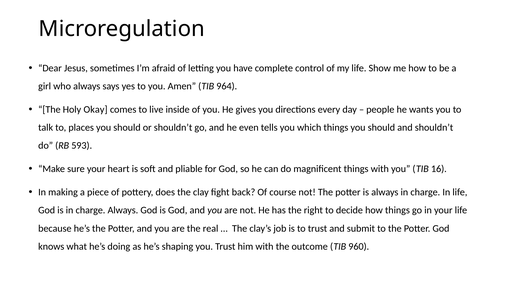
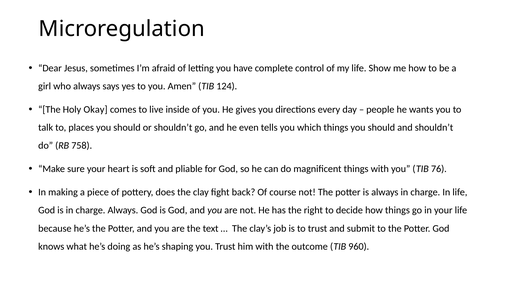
964: 964 -> 124
593: 593 -> 758
16: 16 -> 76
real: real -> text
